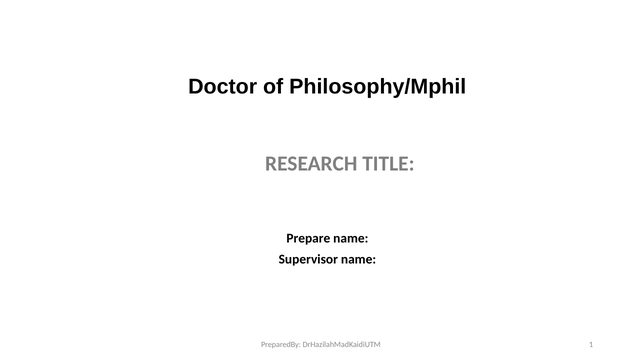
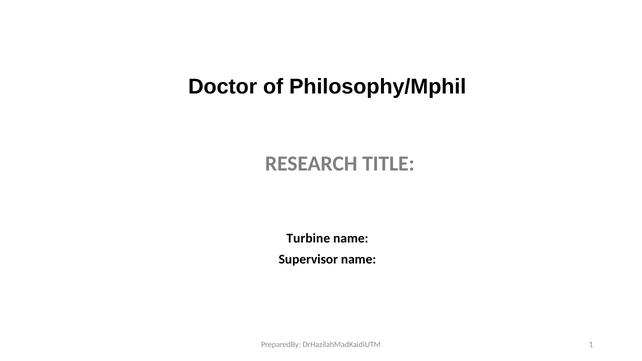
Prepare: Prepare -> Turbine
